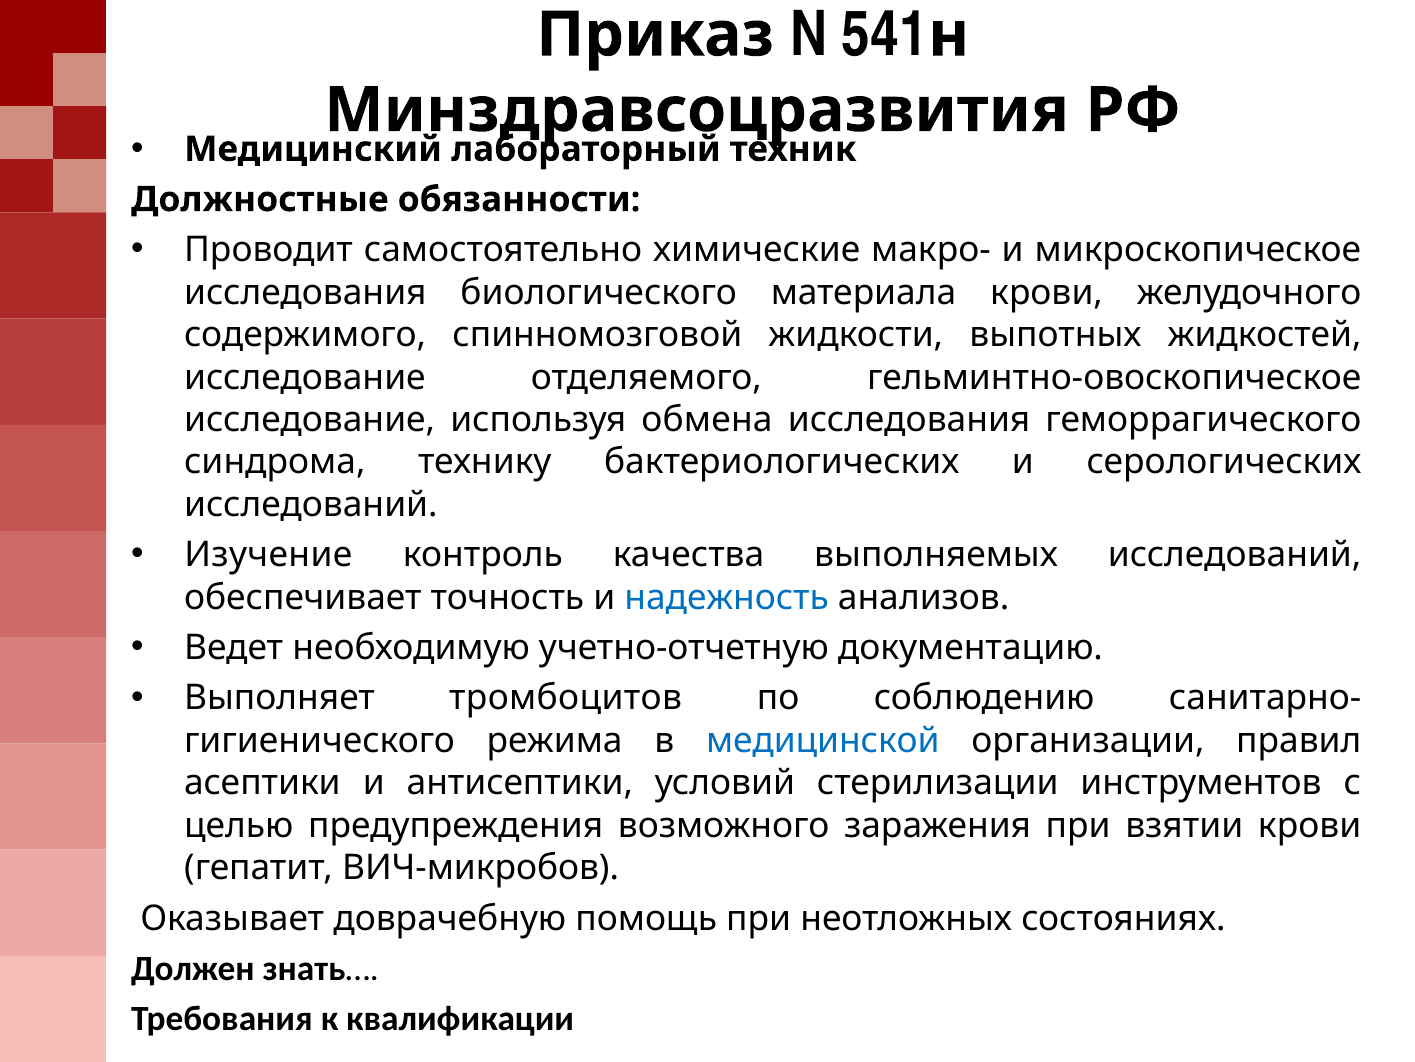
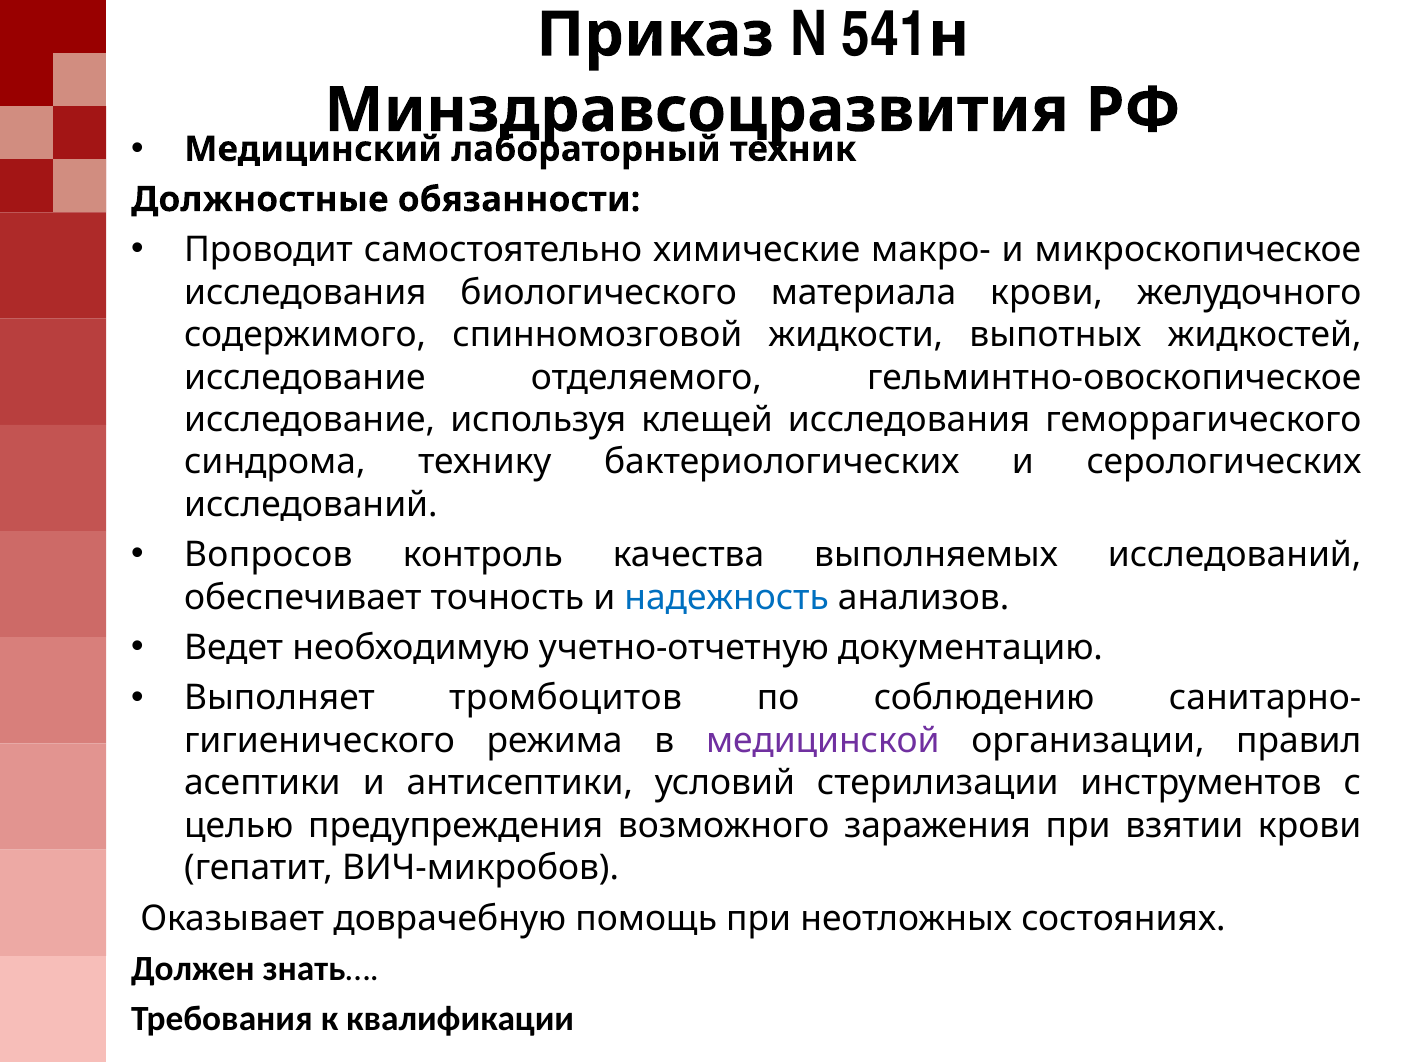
обмена: обмена -> клещей
Изучение: Изучение -> Вопросов
медицинской colour: blue -> purple
